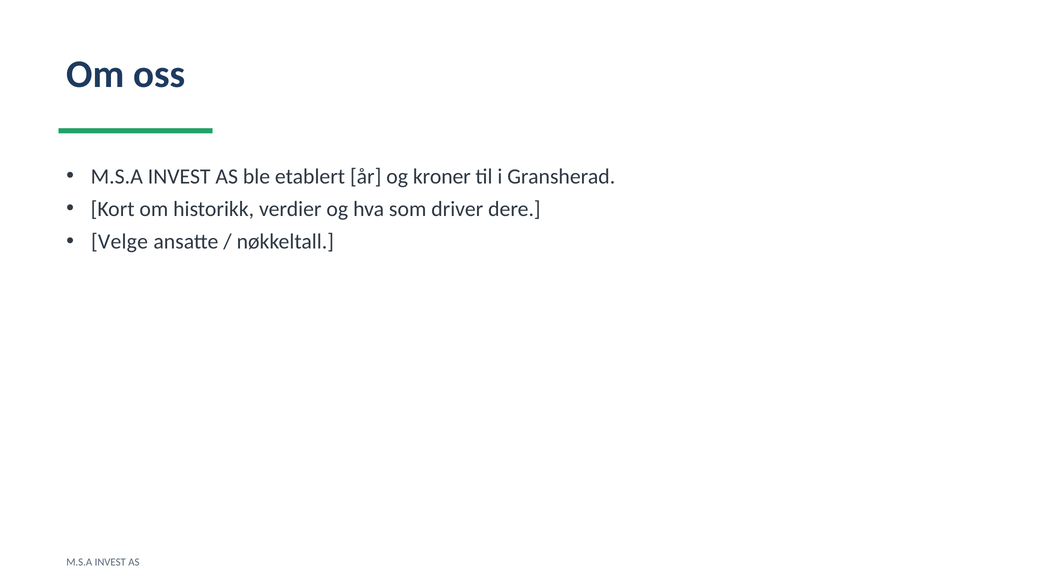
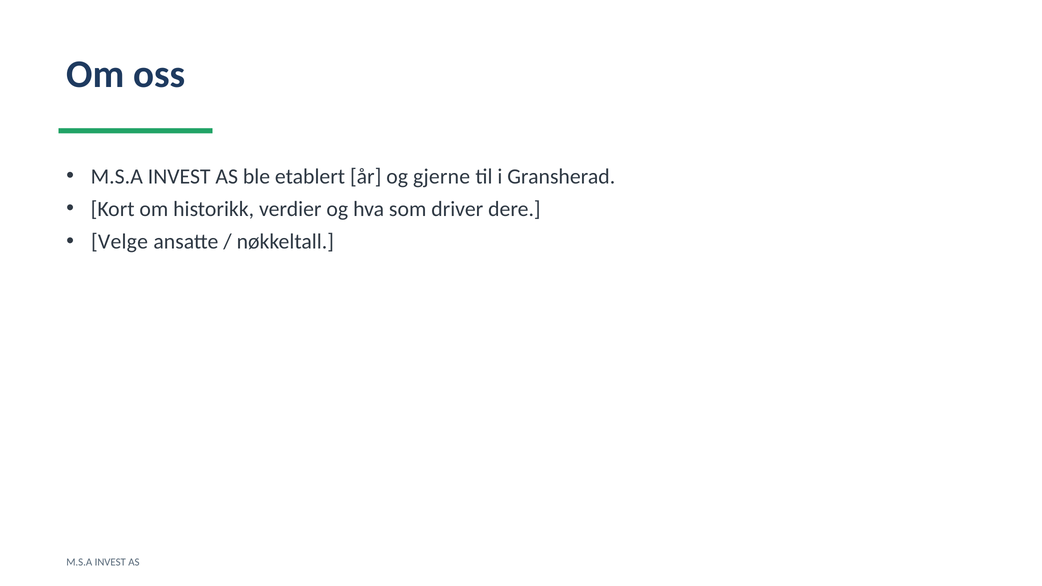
kroner: kroner -> gjerne
